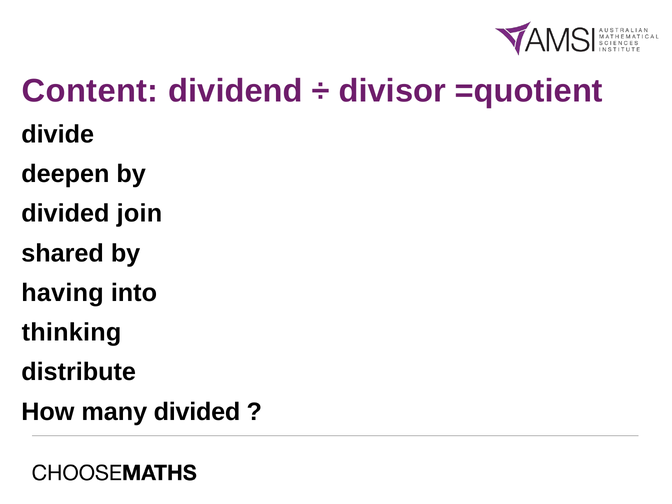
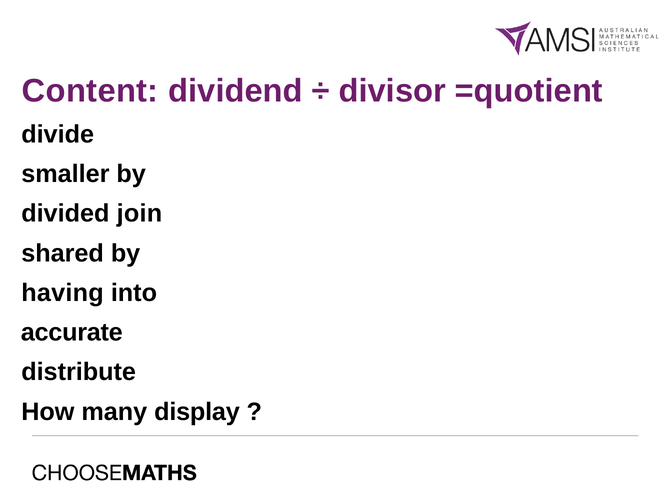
deepen: deepen -> smaller
thinking: thinking -> accurate
many divided: divided -> display
